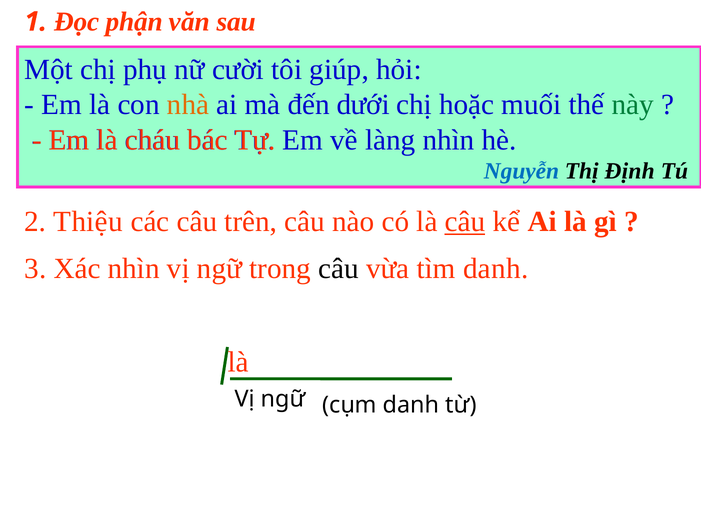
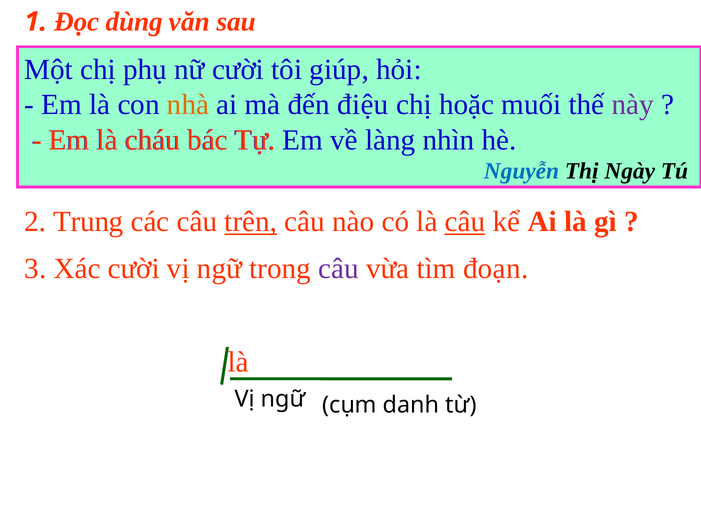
phận: phận -> dùng
dưới: dưới -> điệu
này colour: green -> purple
Định: Định -> Ngày
Thiệu: Thiệu -> Trung
trên underline: none -> present
Xác nhìn: nhìn -> cười
câu at (338, 268) colour: black -> purple
tìm danh: danh -> đoạn
